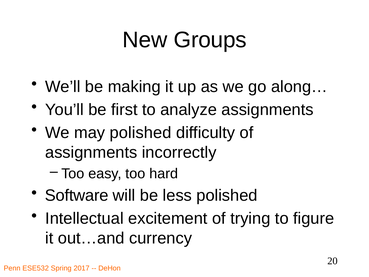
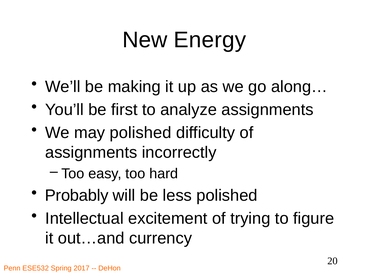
Groups: Groups -> Energy
Software: Software -> Probably
